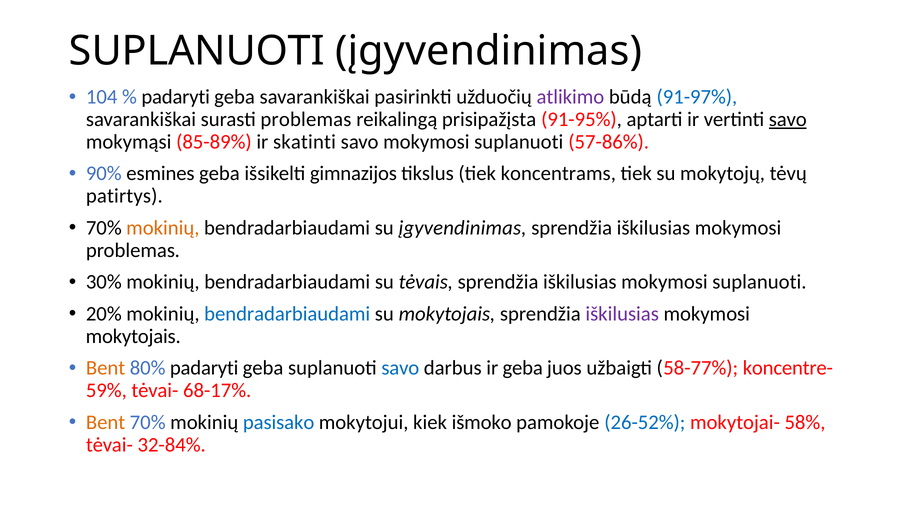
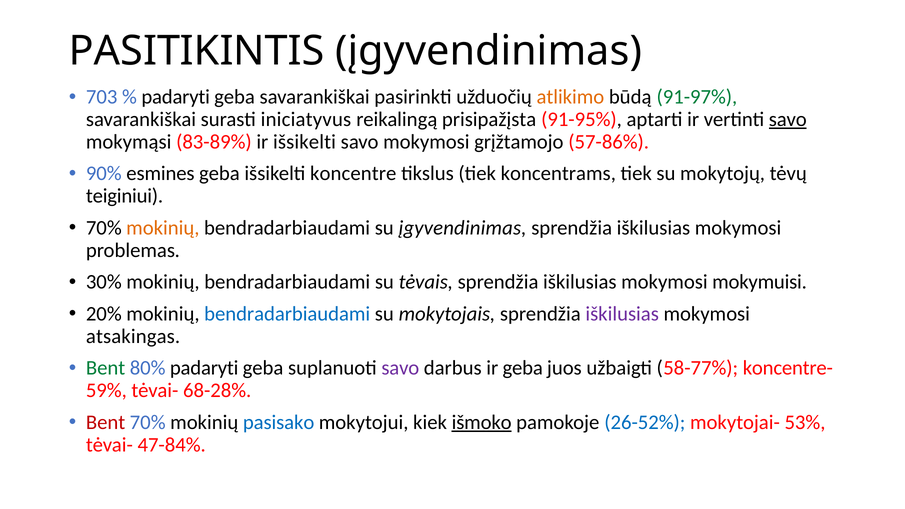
SUPLANUOTI at (197, 51): SUPLANUOTI -> PASITIKINTIS
104: 104 -> 703
atlikimo colour: purple -> orange
91-97% colour: blue -> green
surasti problemas: problemas -> iniciatyvus
85-89%: 85-89% -> 83-89%
ir skatinti: skatinti -> išsikelti
savo mokymosi suplanuoti: suplanuoti -> grįžtamojo
gimnazijos: gimnazijos -> koncentre
patirtys: patirtys -> teiginiui
iškilusias mokymosi suplanuoti: suplanuoti -> mokymuisi
mokytojais at (133, 336): mokytojais -> atsakingas
Bent at (106, 368) colour: orange -> green
savo at (400, 368) colour: blue -> purple
68-17%: 68-17% -> 68-28%
Bent at (106, 422) colour: orange -> red
išmoko underline: none -> present
58%: 58% -> 53%
32-84%: 32-84% -> 47-84%
